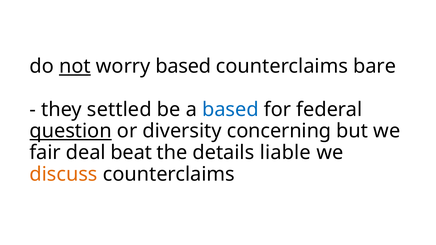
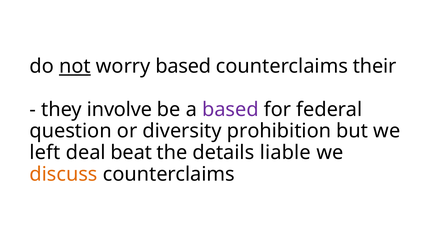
bare: bare -> their
settled: settled -> involve
based at (230, 110) colour: blue -> purple
question underline: present -> none
concerning: concerning -> prohibition
fair: fair -> left
